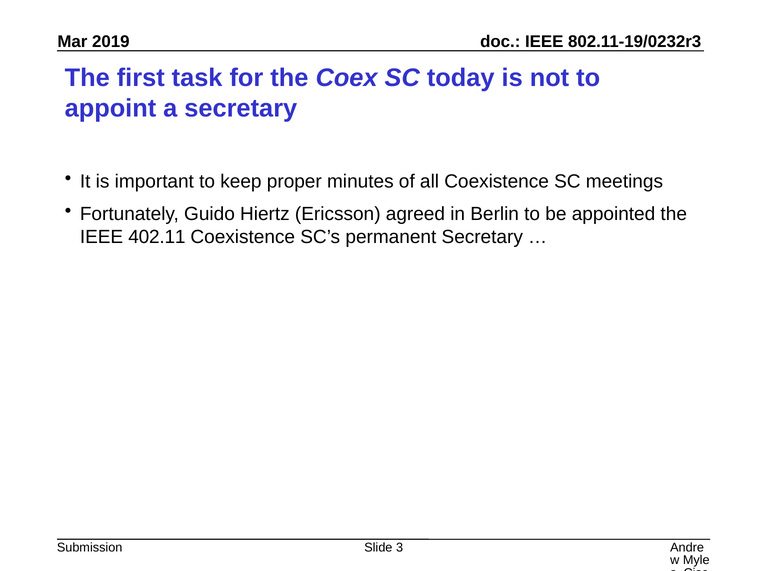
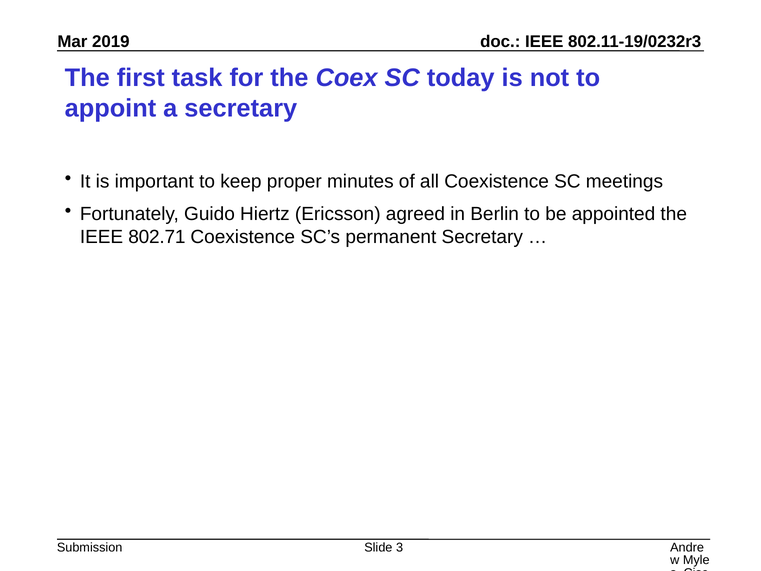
402.11: 402.11 -> 802.71
